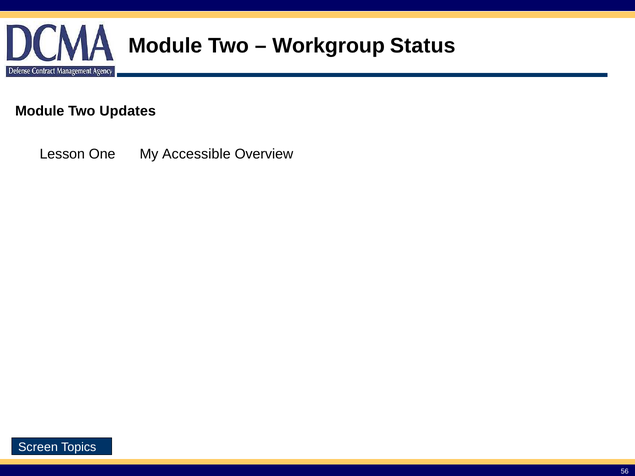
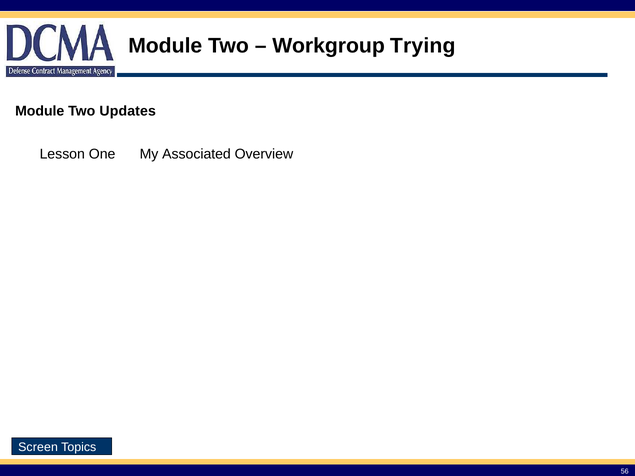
Status: Status -> Trying
Accessible: Accessible -> Associated
